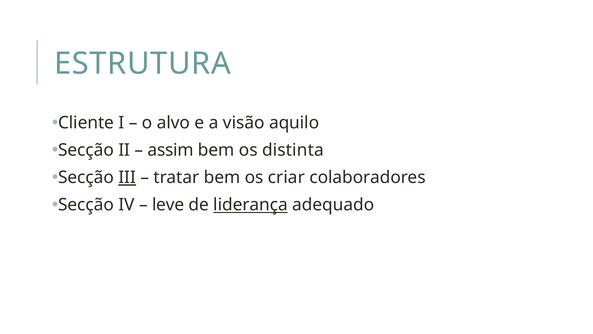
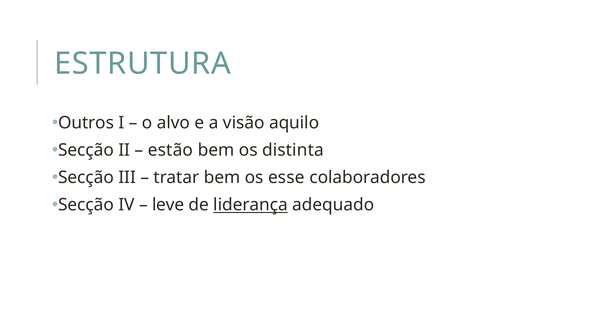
Cliente: Cliente -> Outros
assim: assim -> estão
III underline: present -> none
criar: criar -> esse
